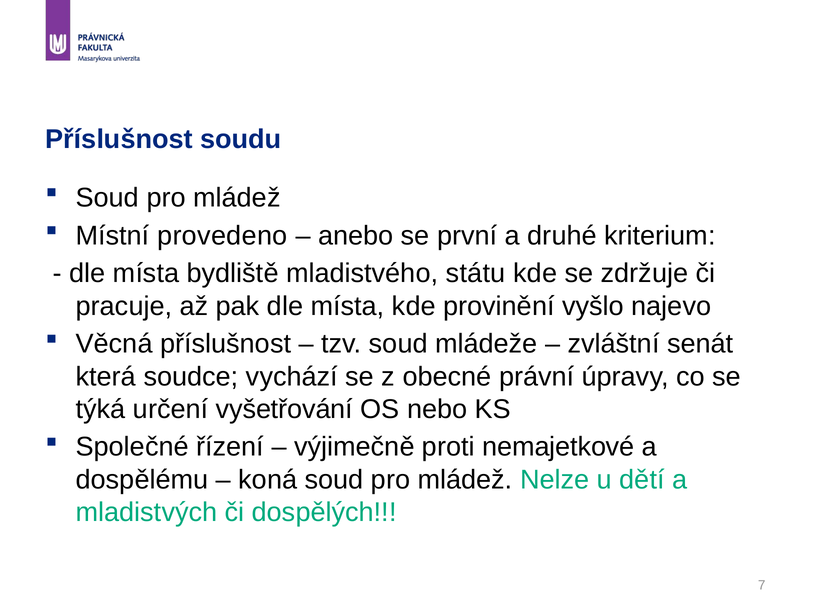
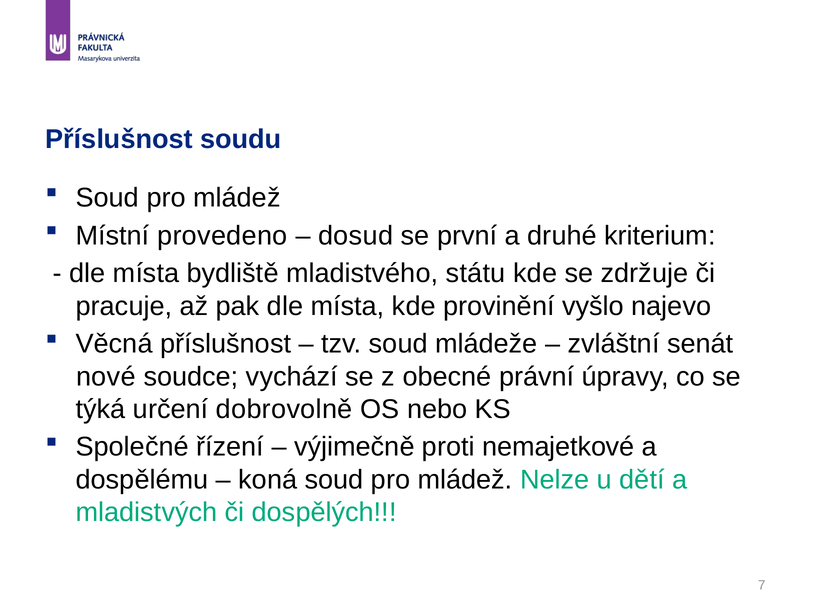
anebo: anebo -> dosud
která: která -> nové
vyšetřování: vyšetřování -> dobrovolně
